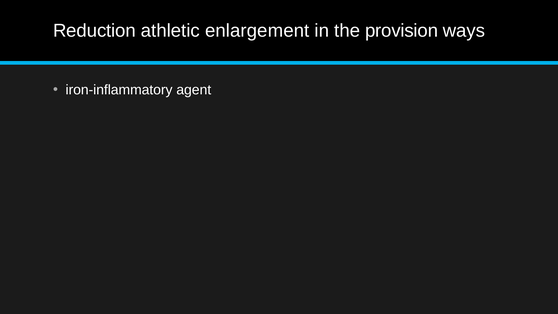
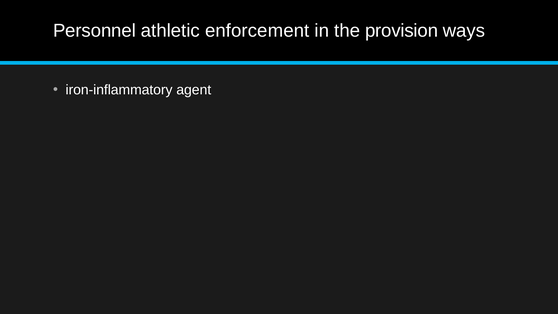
Reduction: Reduction -> Personnel
enlargement: enlargement -> enforcement
